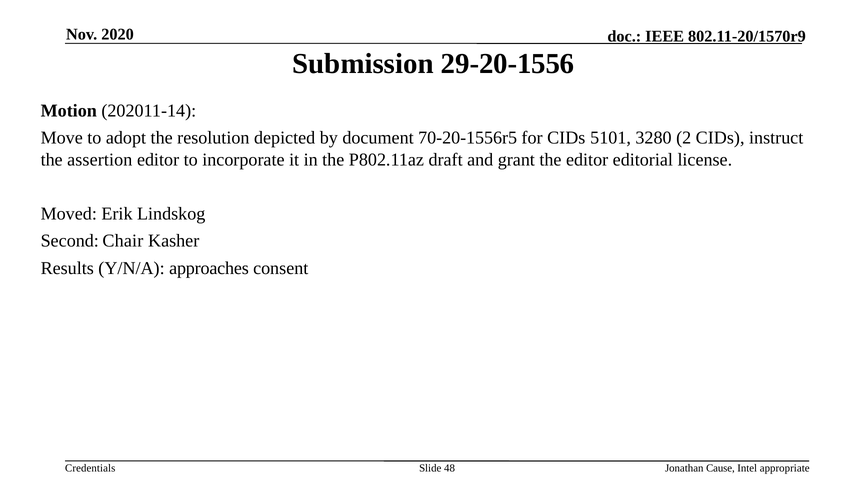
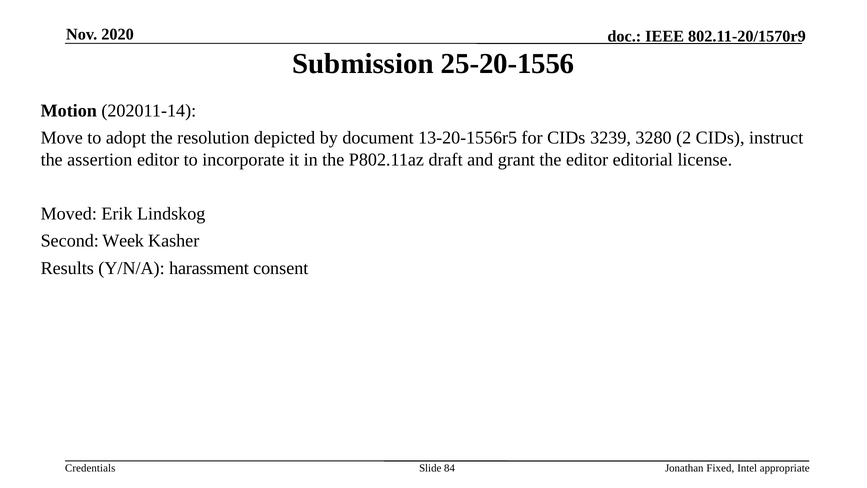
29-20-1556: 29-20-1556 -> 25-20-1556
70-20-1556r5: 70-20-1556r5 -> 13-20-1556r5
5101: 5101 -> 3239
Chair: Chair -> Week
approaches: approaches -> harassment
48: 48 -> 84
Cause: Cause -> Fixed
